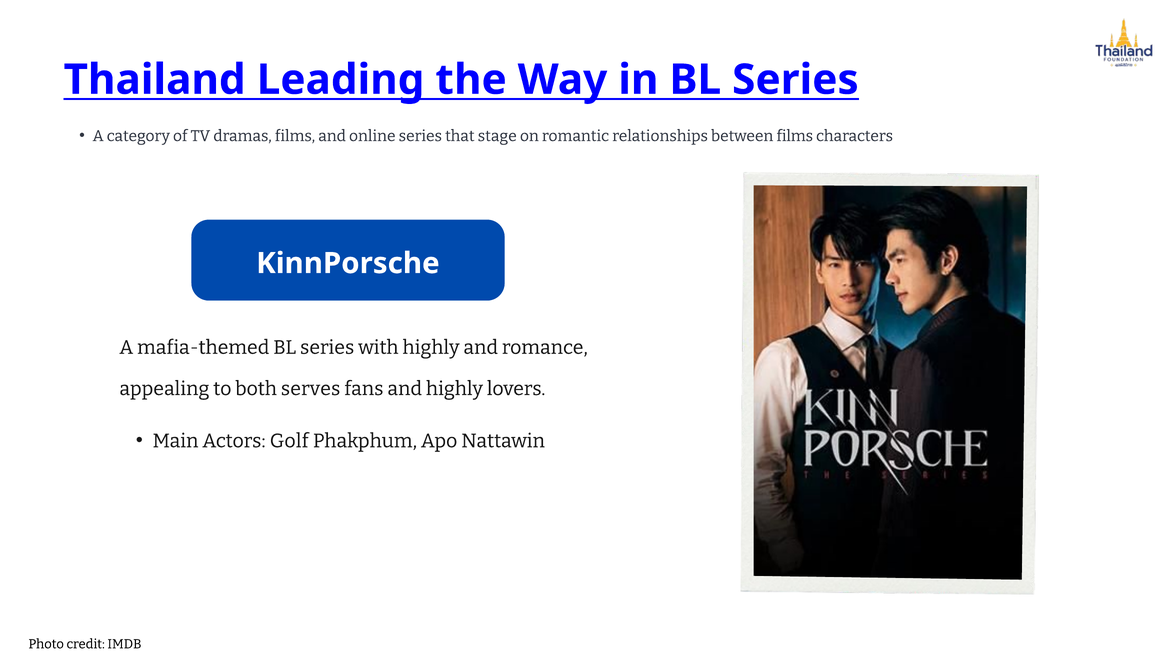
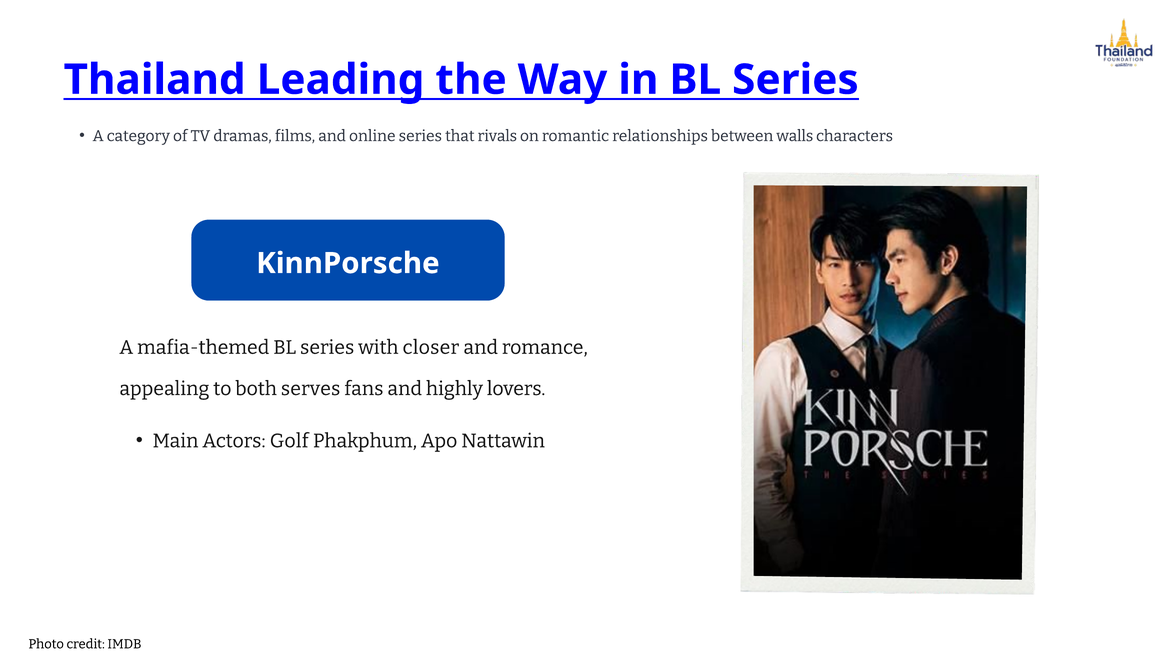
stage: stage -> rivals
between films: films -> walls
with highly: highly -> closer
